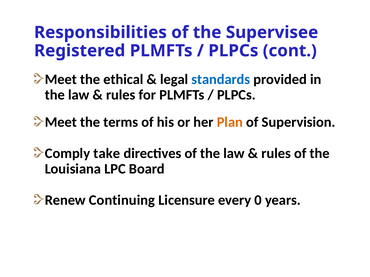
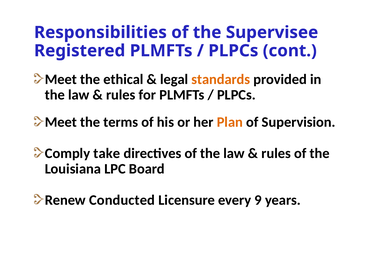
standards colour: blue -> orange
Continuing: Continuing -> Conducted
0: 0 -> 9
